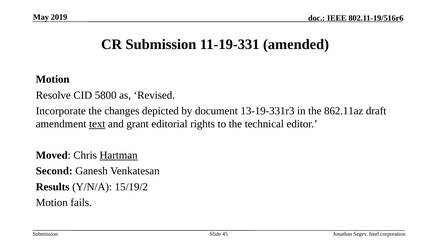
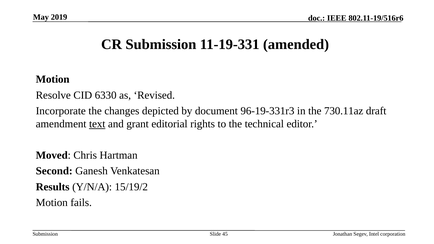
5800: 5800 -> 6330
13-19-331r3: 13-19-331r3 -> 96-19-331r3
862.11az: 862.11az -> 730.11az
Hartman underline: present -> none
